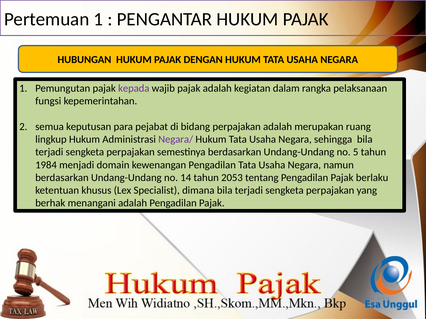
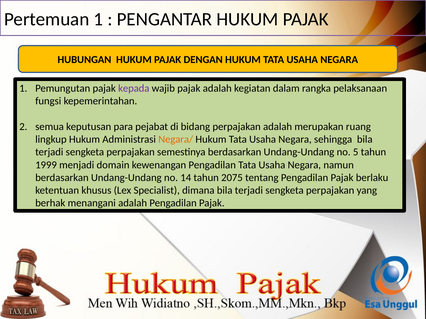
Negara/ colour: purple -> orange
1984: 1984 -> 1999
2053: 2053 -> 2075
